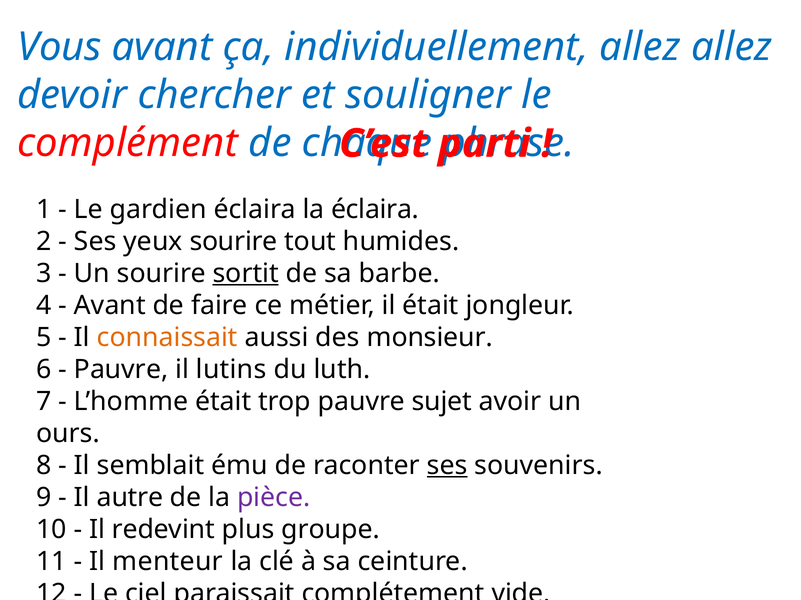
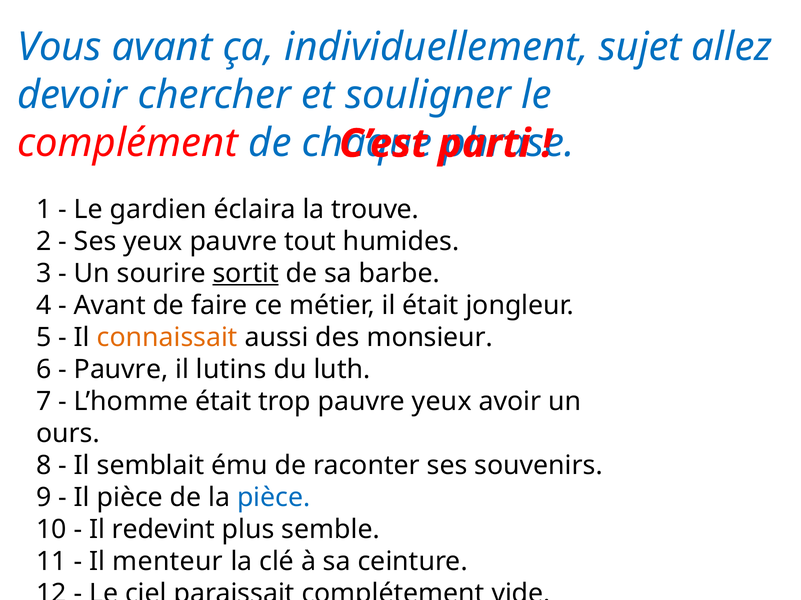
individuellement allez: allez -> sujet
la éclaira: éclaira -> trouve
yeux sourire: sourire -> pauvre
pauvre sujet: sujet -> yeux
ses at (447, 466) underline: present -> none
Il autre: autre -> pièce
pièce at (274, 498) colour: purple -> blue
groupe: groupe -> semble
